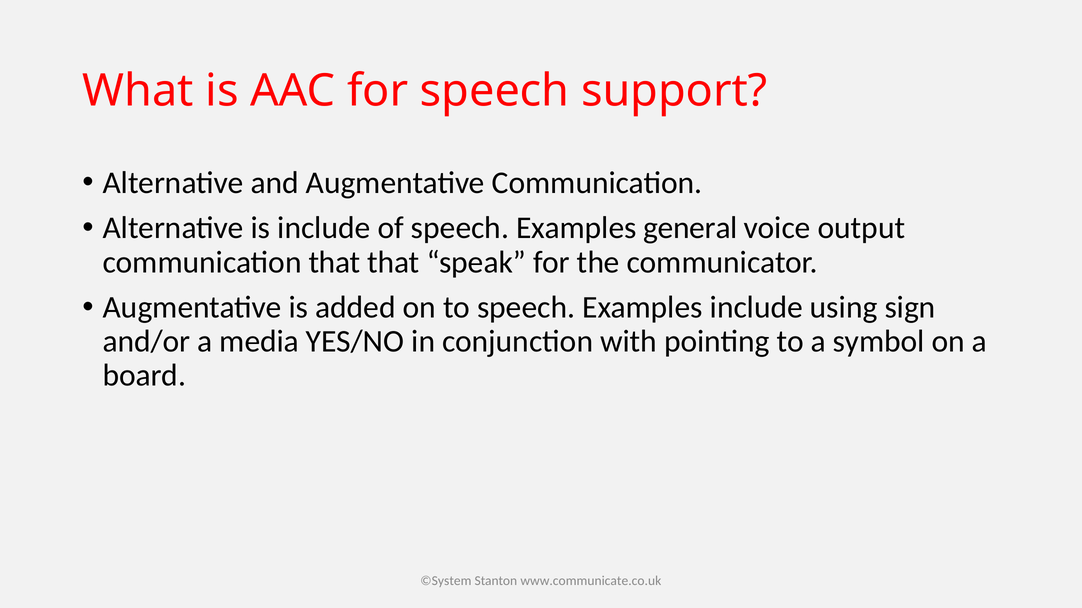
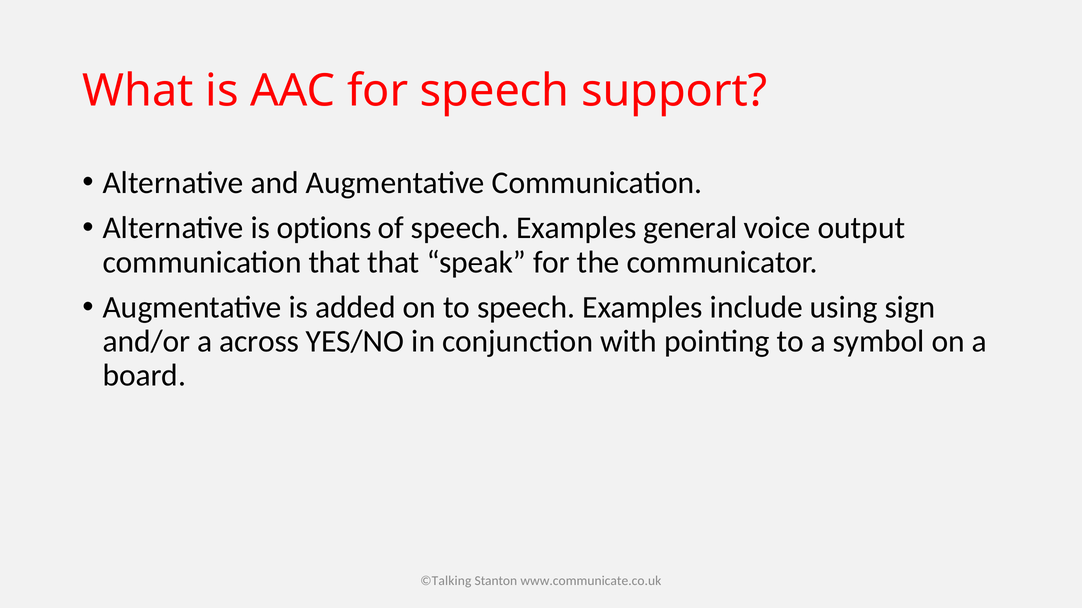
is include: include -> options
media: media -> across
©System: ©System -> ©Talking
